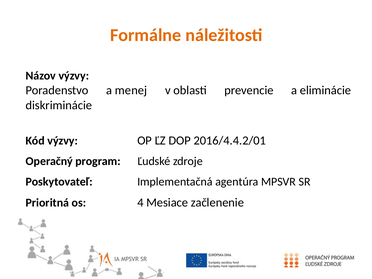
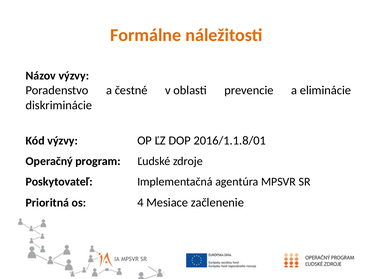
menej: menej -> čestné
2016/4.4.2/01: 2016/4.4.2/01 -> 2016/1.1.8/01
